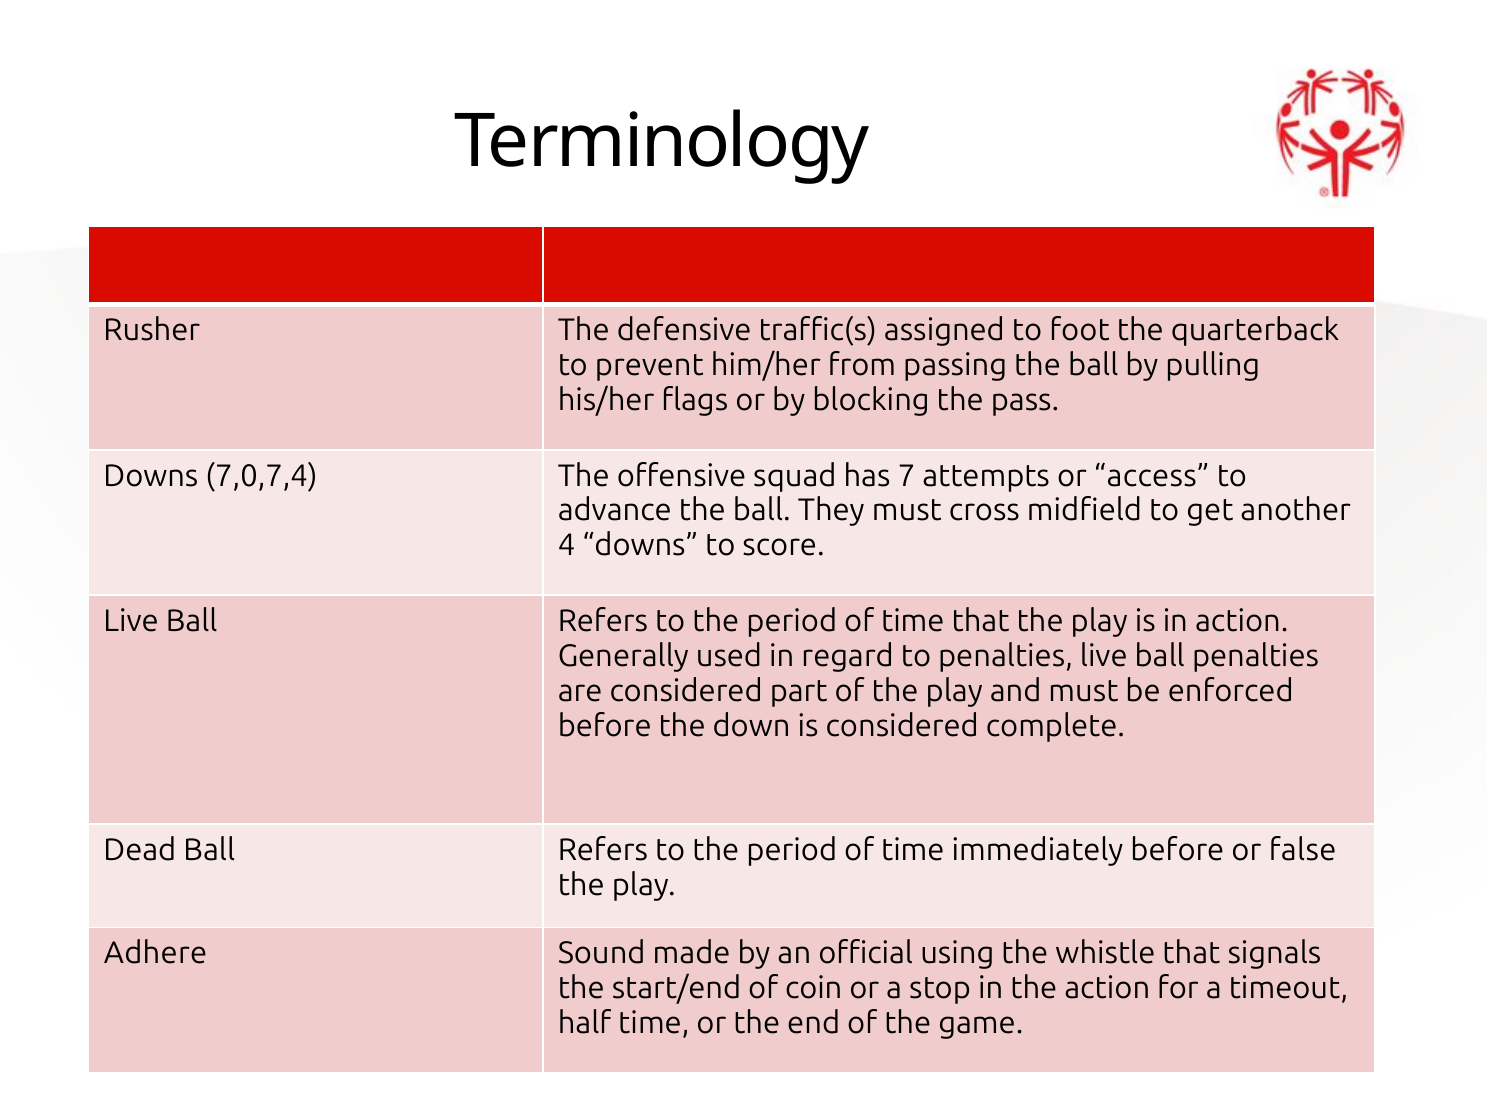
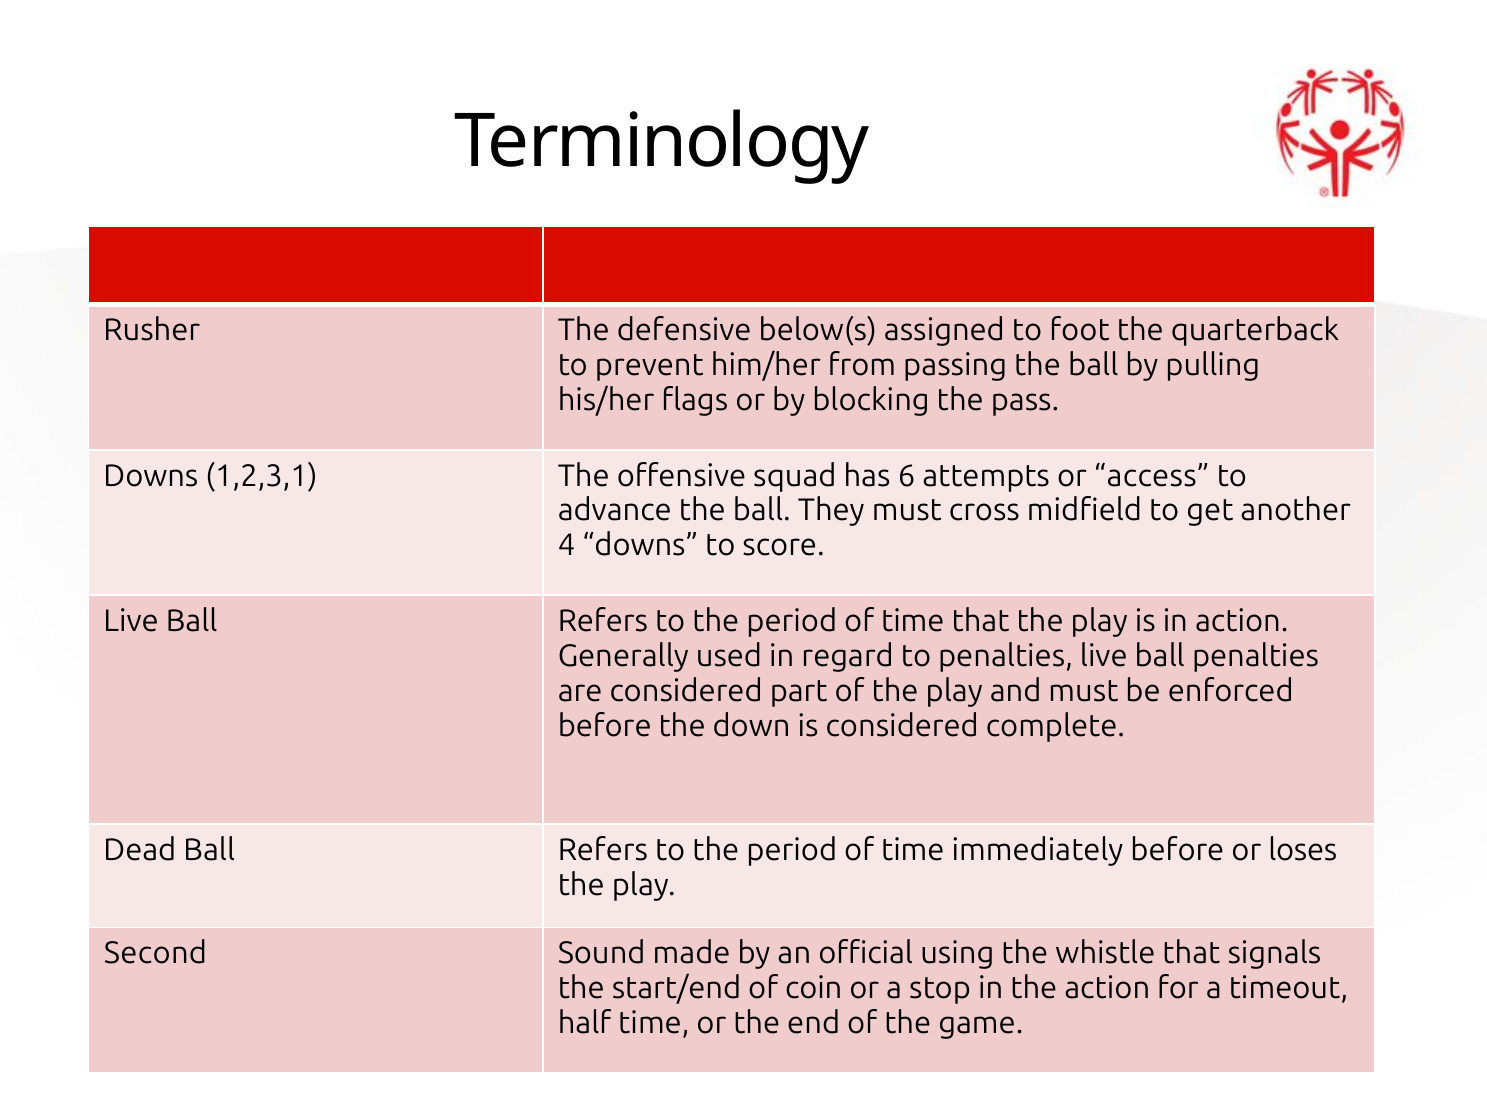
traffic(s: traffic(s -> below(s
7,0,7,4: 7,0,7,4 -> 1,2,3,1
7: 7 -> 6
false: false -> loses
Adhere: Adhere -> Second
